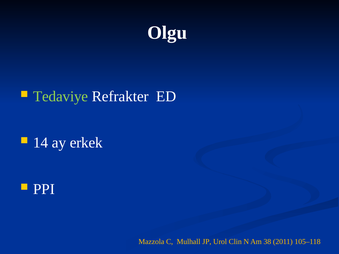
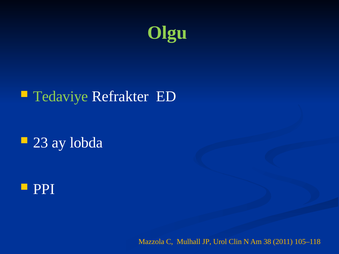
Olgu colour: white -> light green
14: 14 -> 23
erkek: erkek -> lobda
